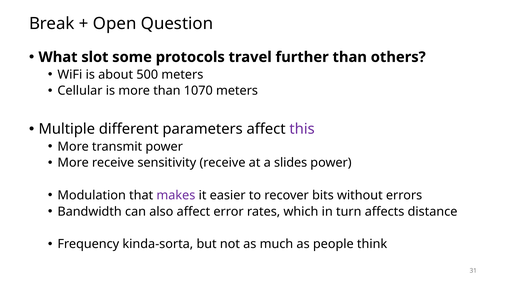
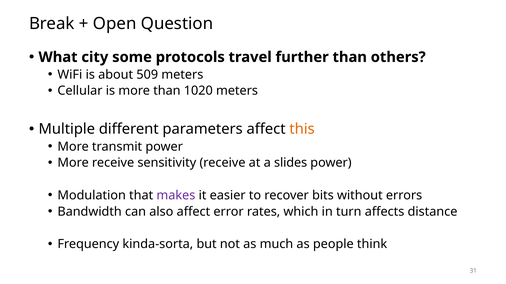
slot: slot -> city
500: 500 -> 509
1070: 1070 -> 1020
this colour: purple -> orange
